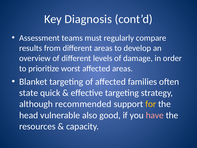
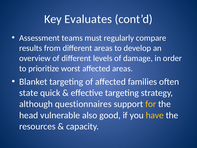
Diagnosis: Diagnosis -> Evaluates
recommended: recommended -> questionnaires
have colour: pink -> yellow
